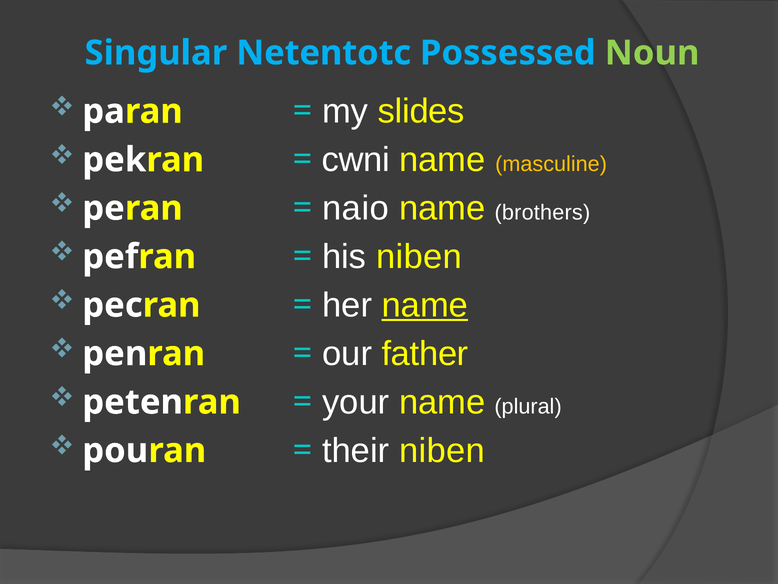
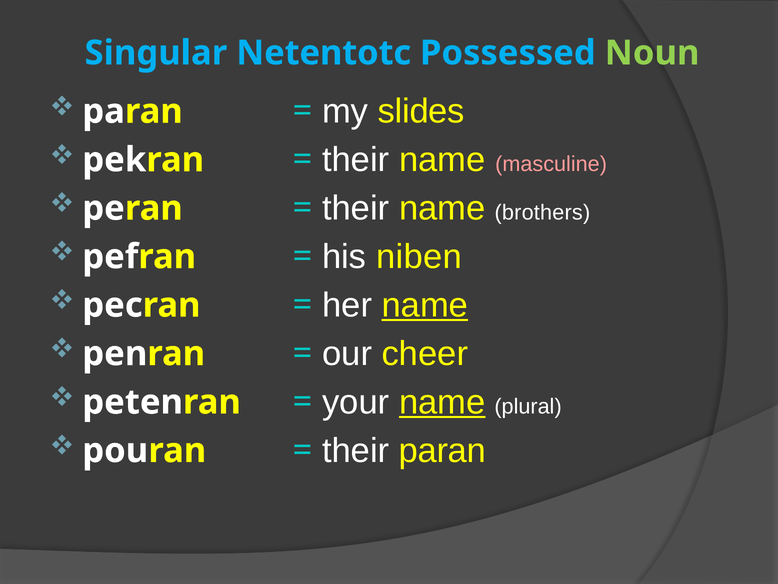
cwni at (356, 160): cwni -> their
masculine colour: yellow -> pink
naio at (356, 208): naio -> their
father: father -> cheer
name at (442, 402) underline: none -> present
their niben: niben -> paran
